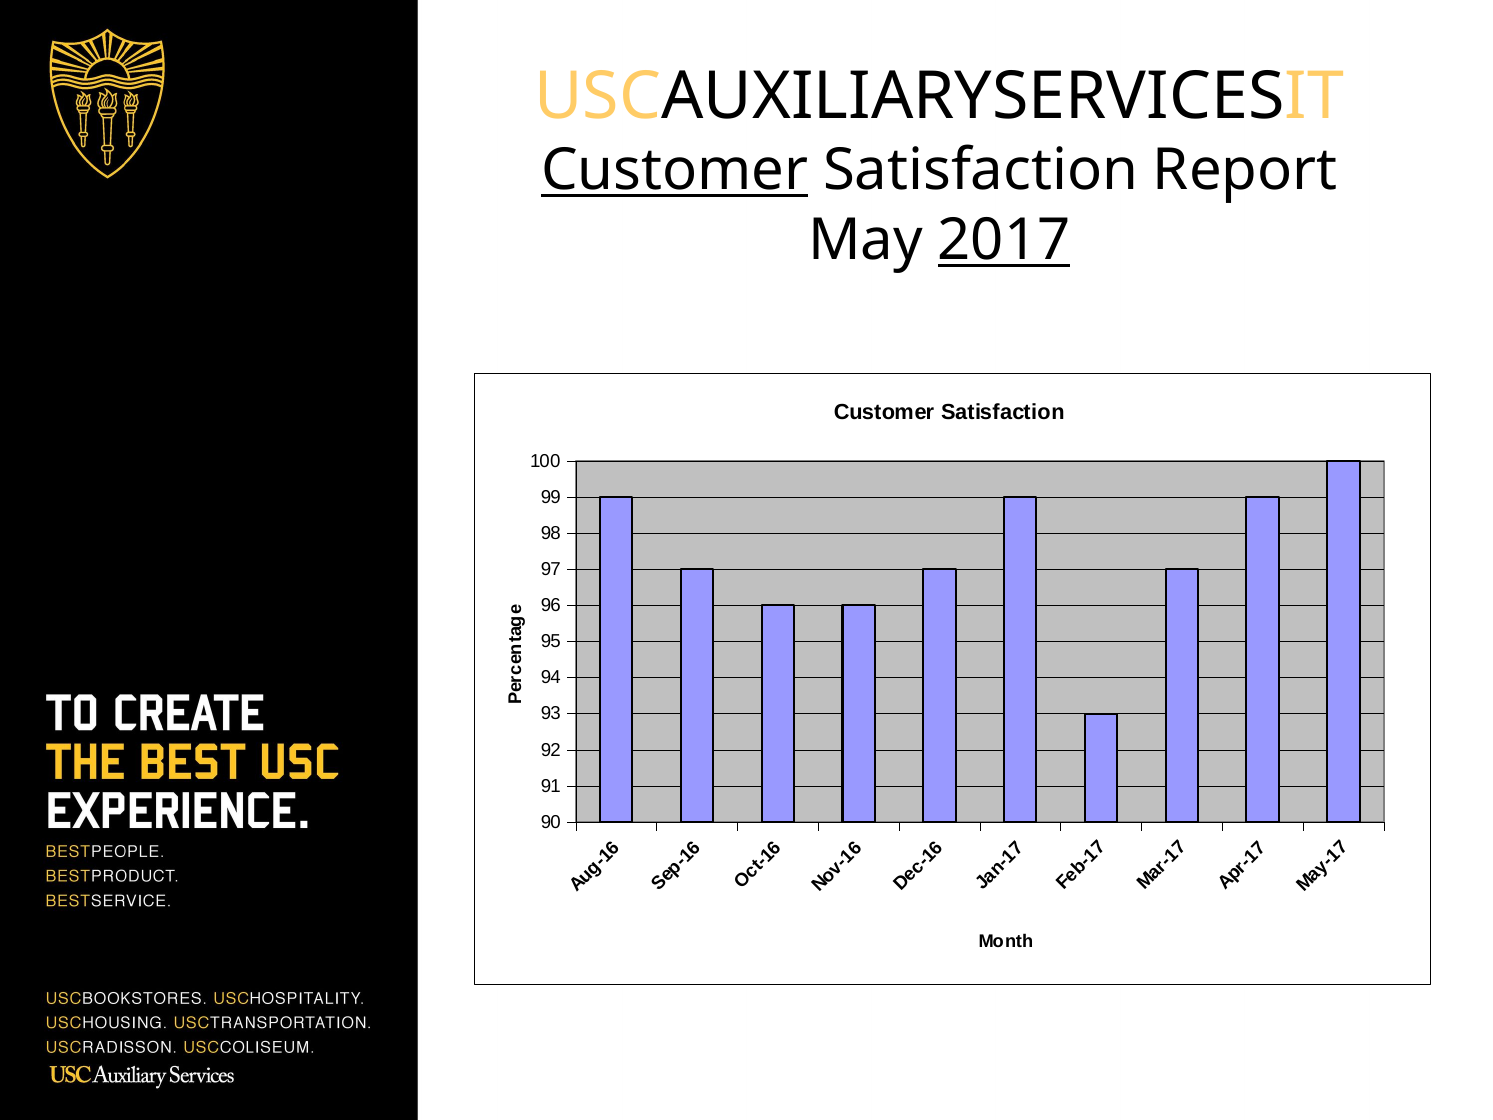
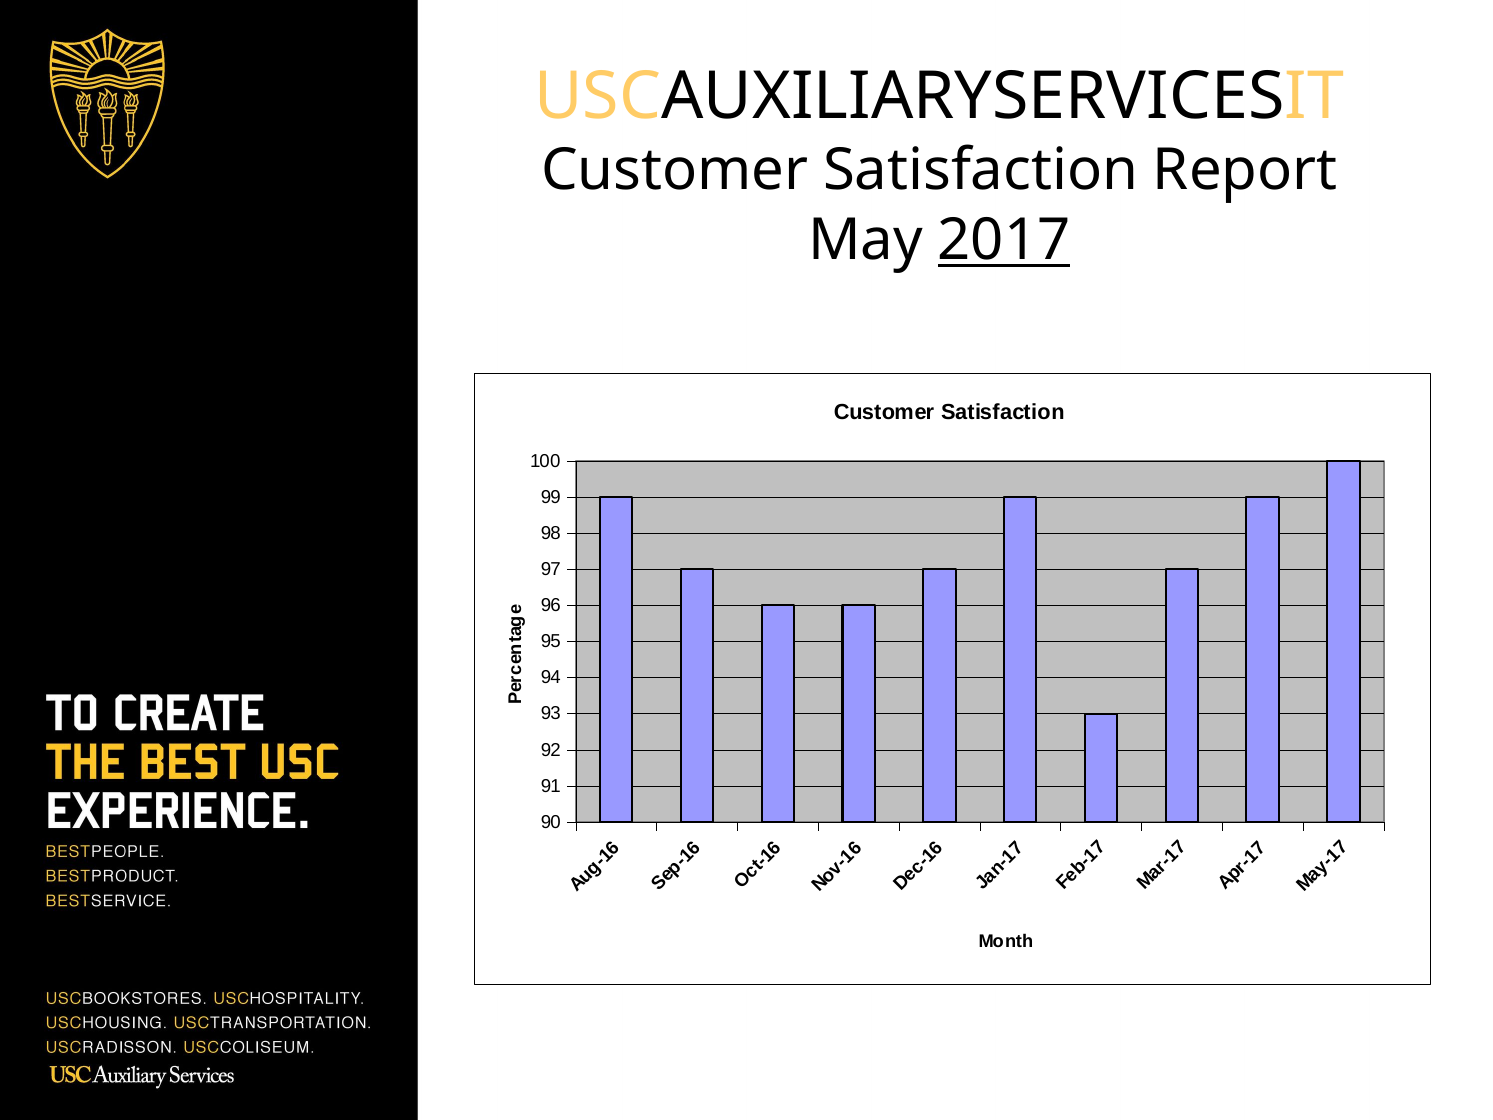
Customer at (675, 171) underline: present -> none
